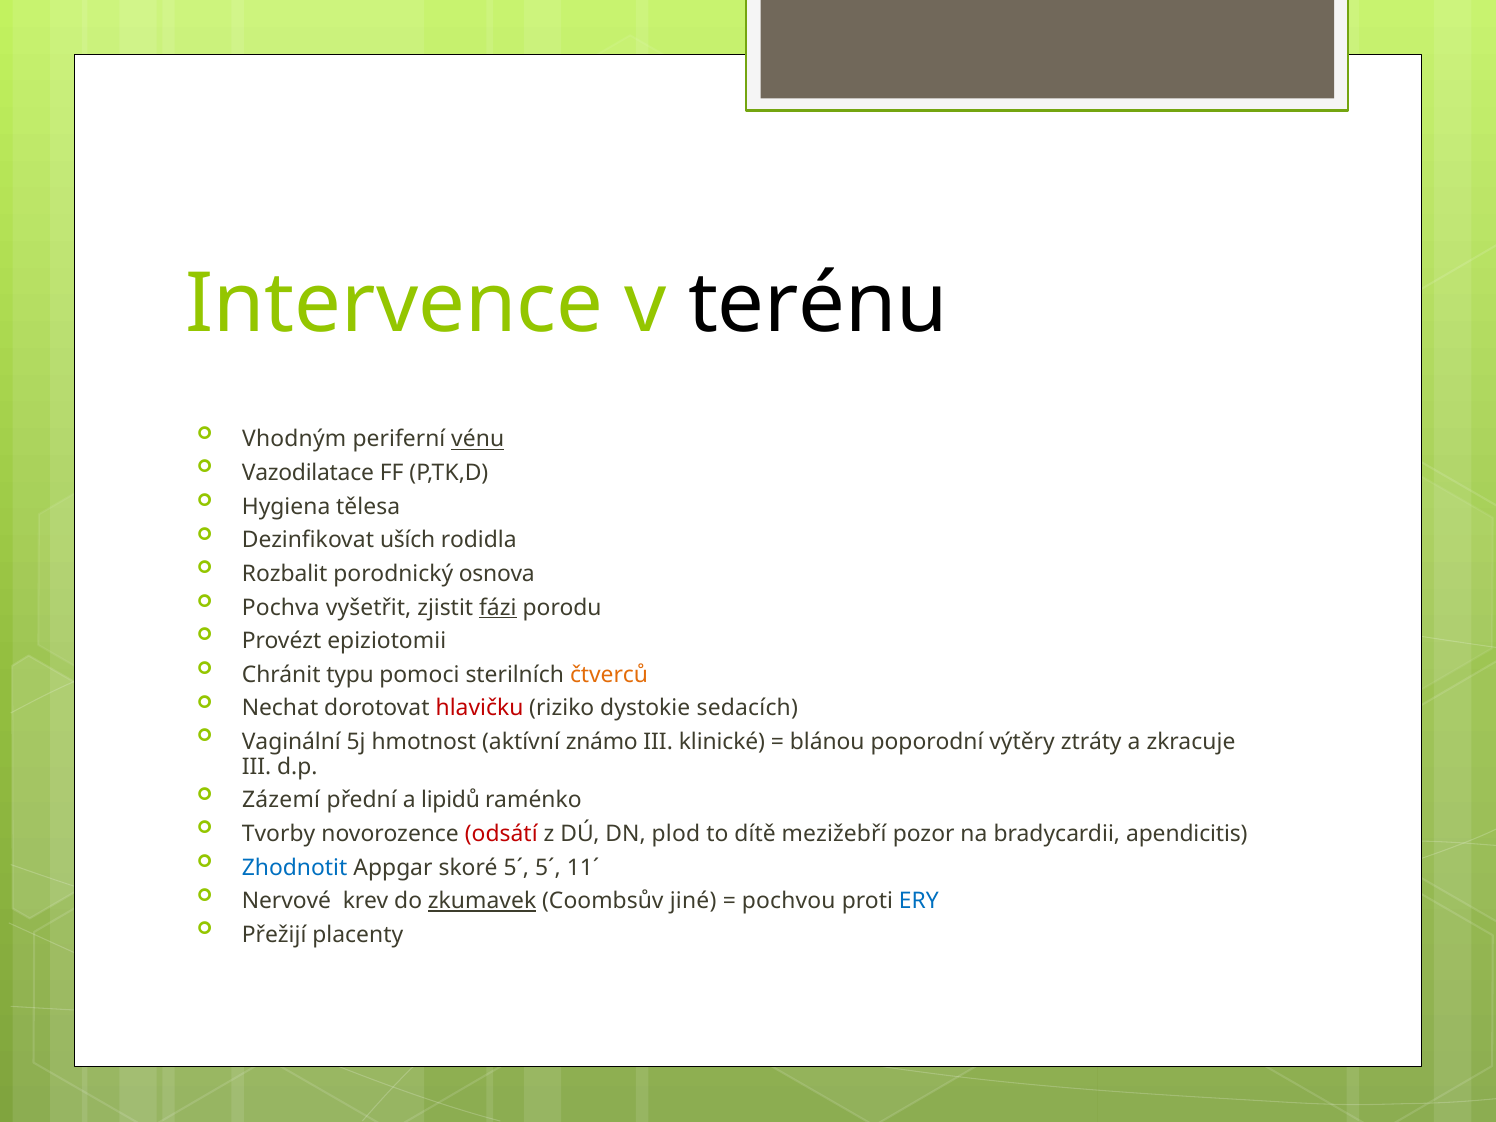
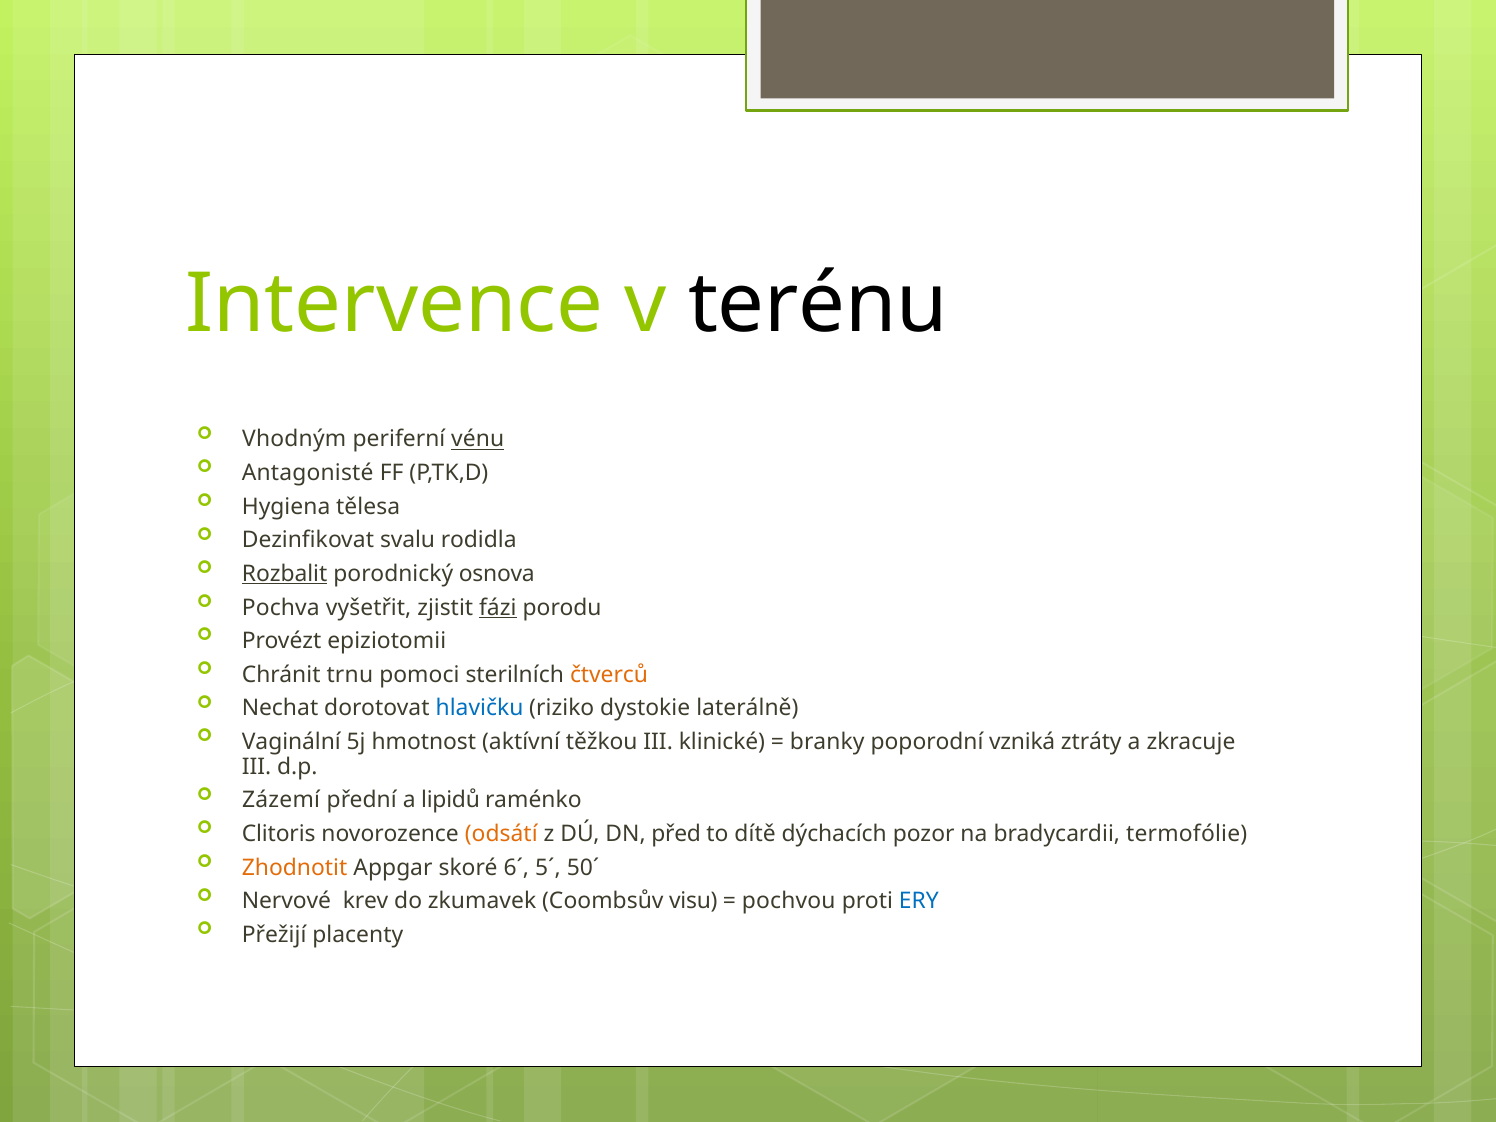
Vazodilatace: Vazodilatace -> Antagonisté
uších: uších -> svalu
Rozbalit underline: none -> present
typu: typu -> trnu
hlavičku colour: red -> blue
sedacích: sedacích -> laterálně
známo: známo -> těžkou
blánou: blánou -> branky
výtěry: výtěry -> vzniká
Tvorby: Tvorby -> Clitoris
odsátí colour: red -> orange
plod: plod -> před
mezižebří: mezižebří -> dýchacích
apendicitis: apendicitis -> termofólie
Zhodnotit colour: blue -> orange
skoré 5´: 5´ -> 6´
11´: 11´ -> 50´
zkumavek underline: present -> none
jiné: jiné -> visu
